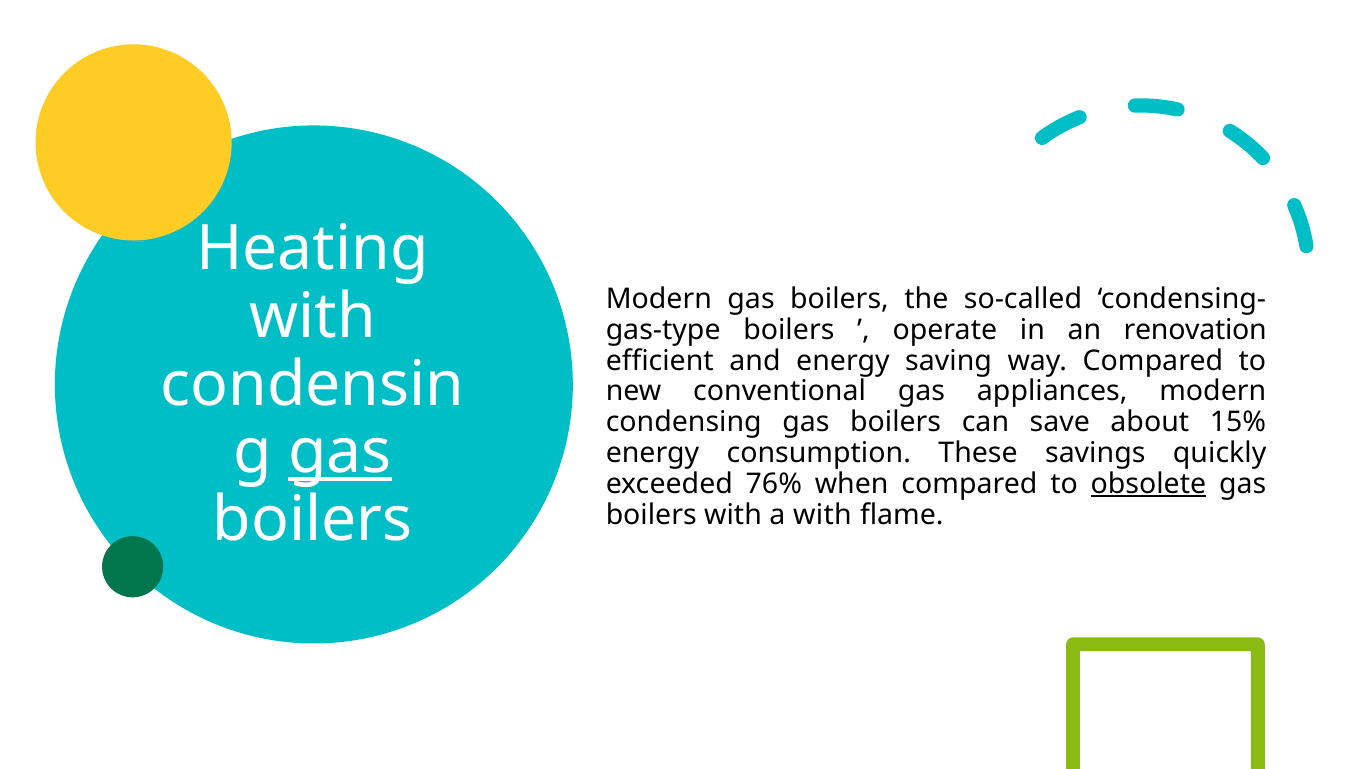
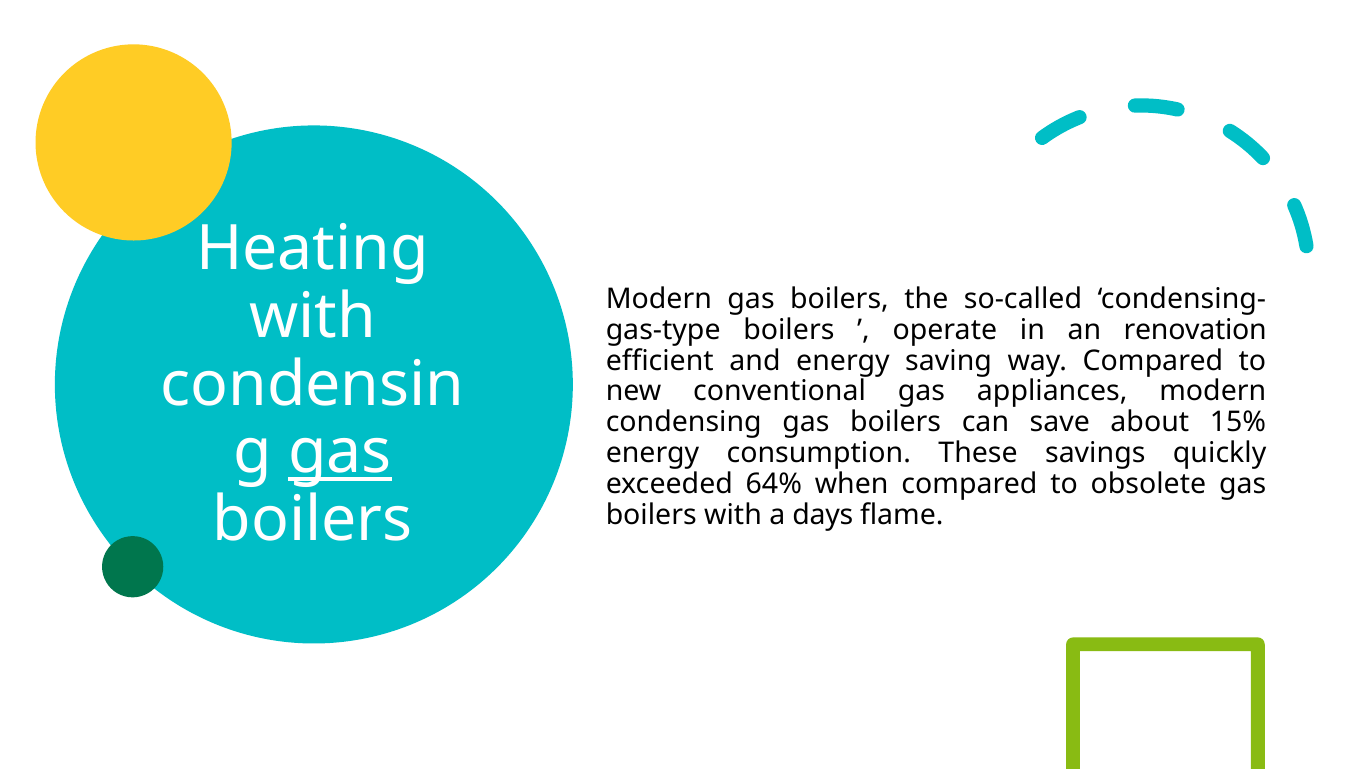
76%: 76% -> 64%
obsolete underline: present -> none
a with: with -> days
